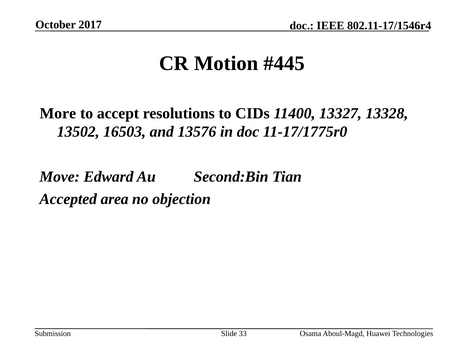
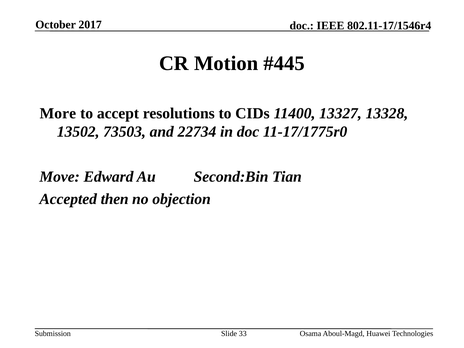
16503: 16503 -> 73503
13576: 13576 -> 22734
area: area -> then
